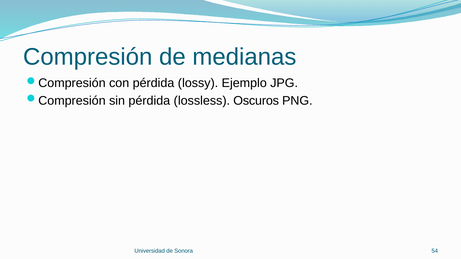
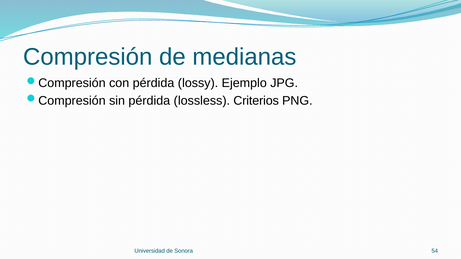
Oscuros: Oscuros -> Criterios
